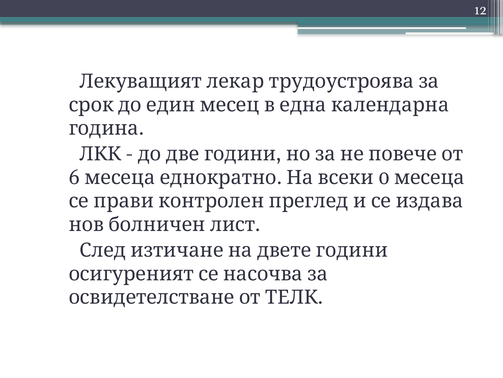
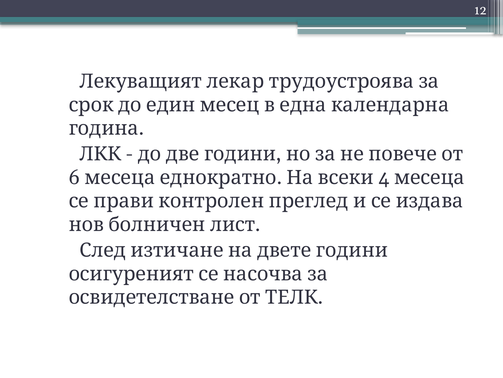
0: 0 -> 4
